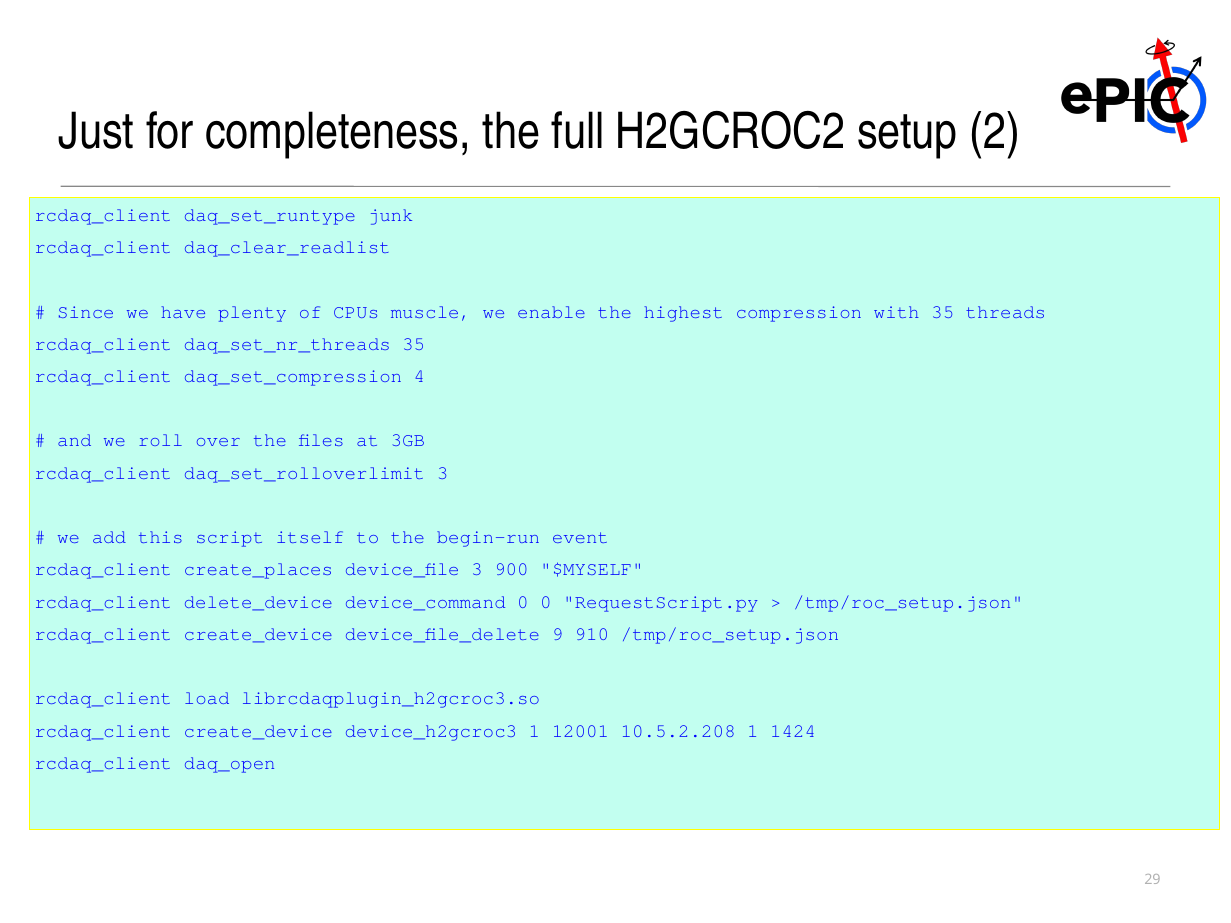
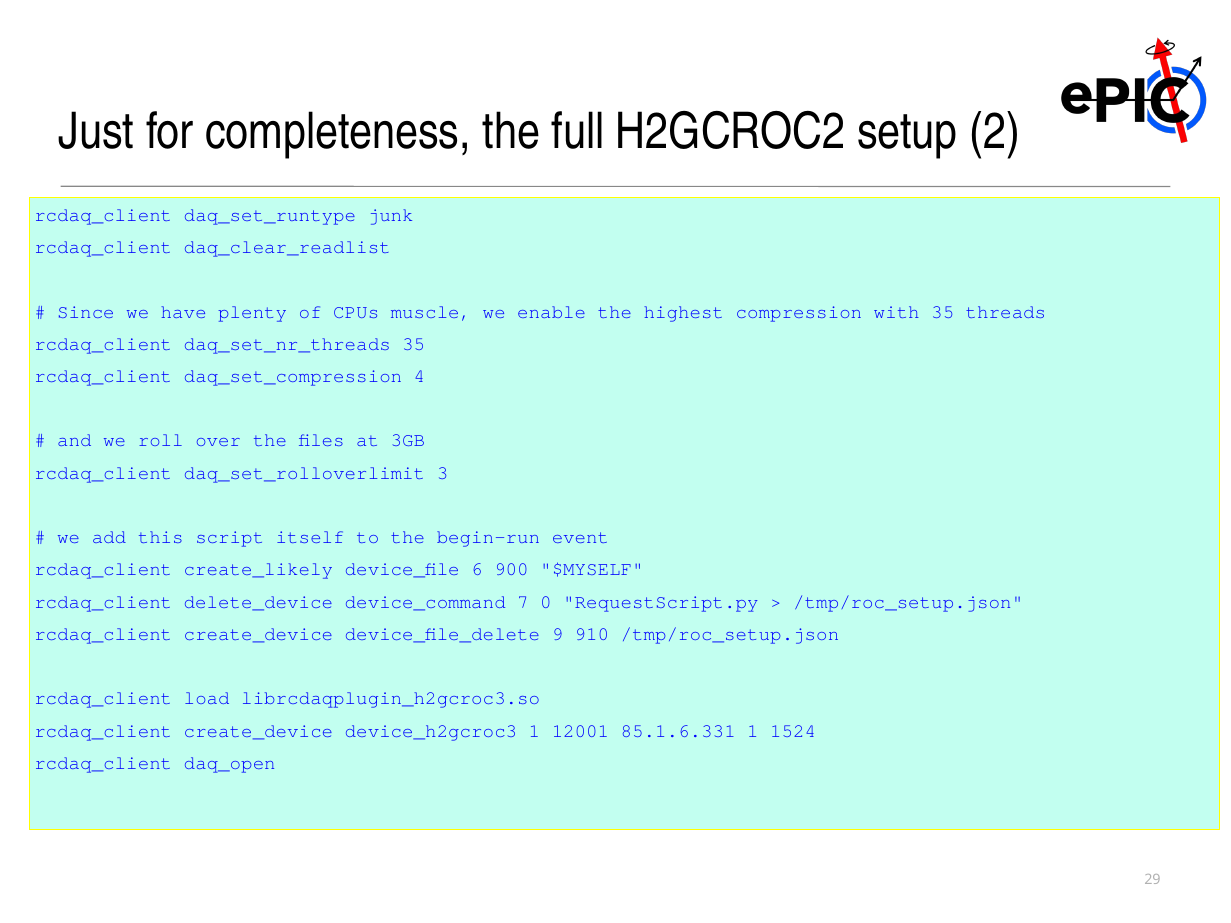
create_places: create_places -> create_likely
device_file 3: 3 -> 6
device_command 0: 0 -> 7
10.5.2.208: 10.5.2.208 -> 85.1.6.331
1424: 1424 -> 1524
